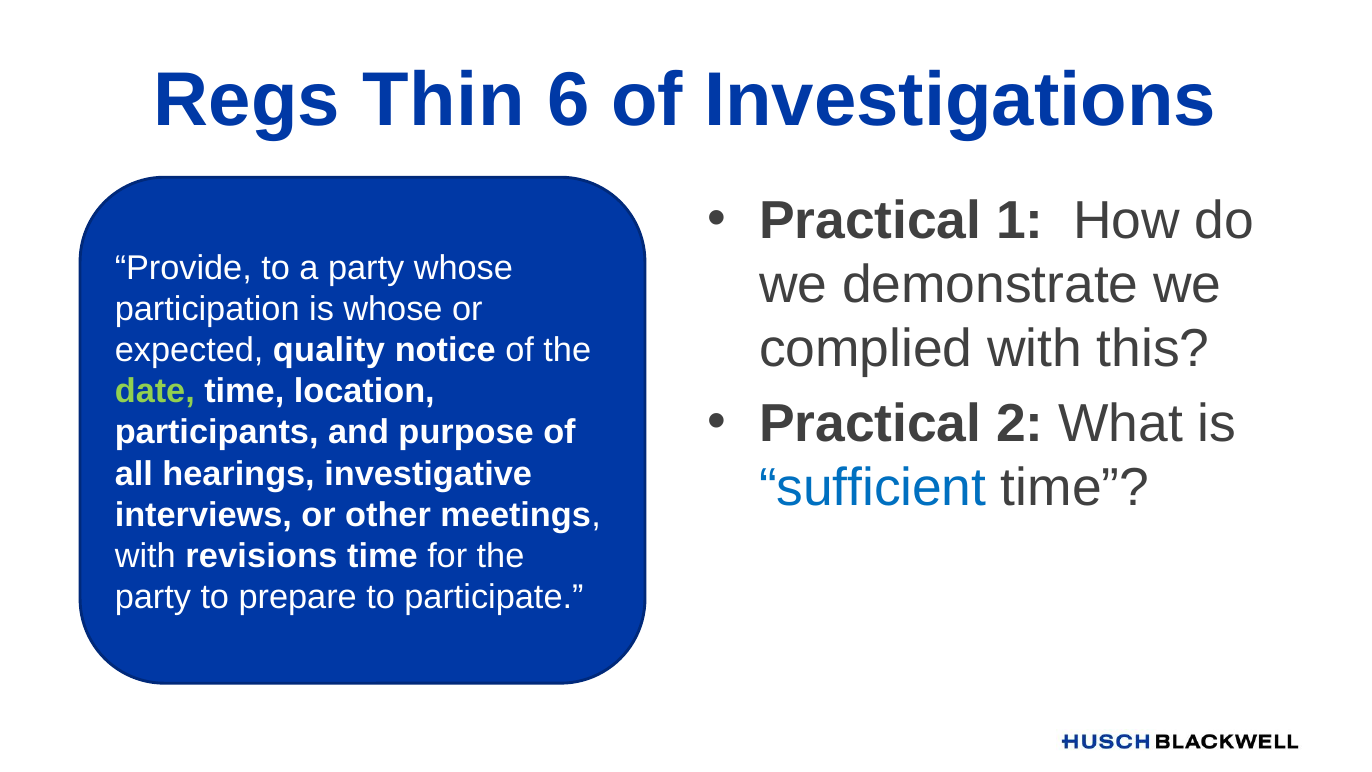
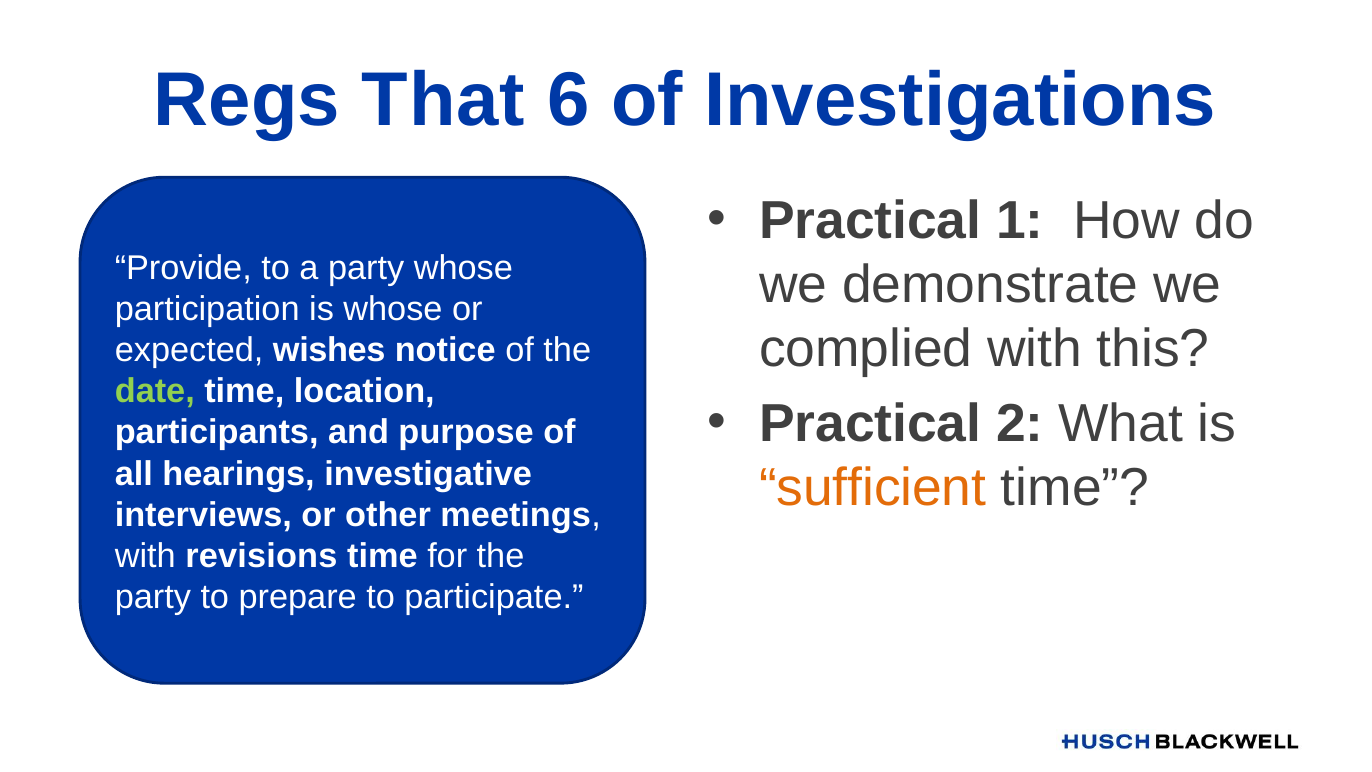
Thin: Thin -> That
quality: quality -> wishes
sufficient colour: blue -> orange
